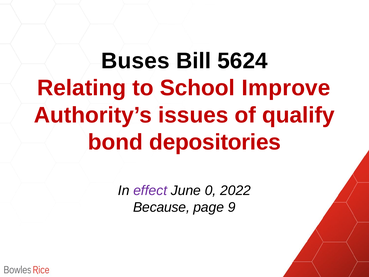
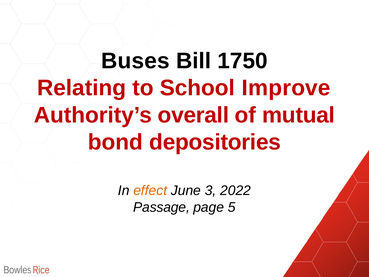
5624: 5624 -> 1750
issues: issues -> overall
qualify: qualify -> mutual
effect colour: purple -> orange
0: 0 -> 3
Because: Because -> Passage
9: 9 -> 5
